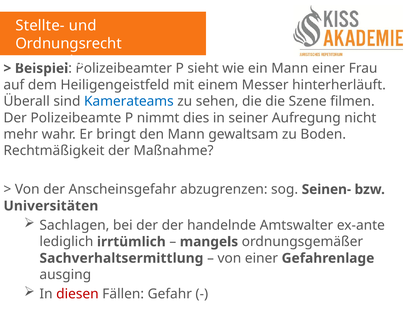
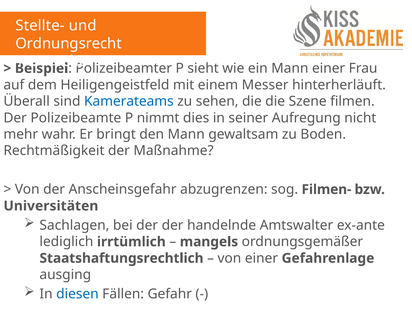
Seinen-: Seinen- -> Filmen-
Sachverhaltsermittlung: Sachverhaltsermittlung -> Staatshaftungsrechtlich
diesen colour: red -> blue
